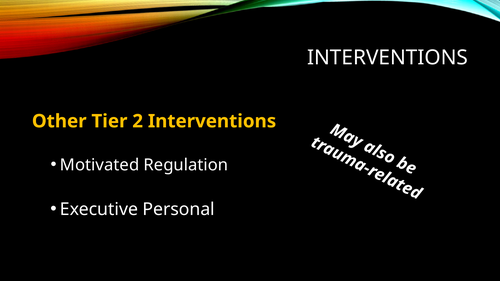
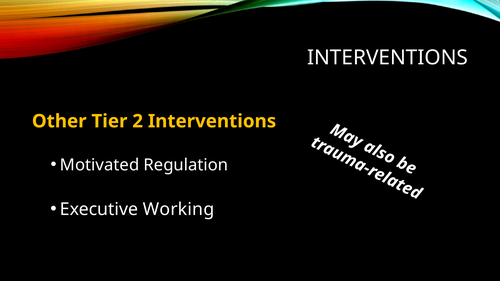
Personal: Personal -> Working
